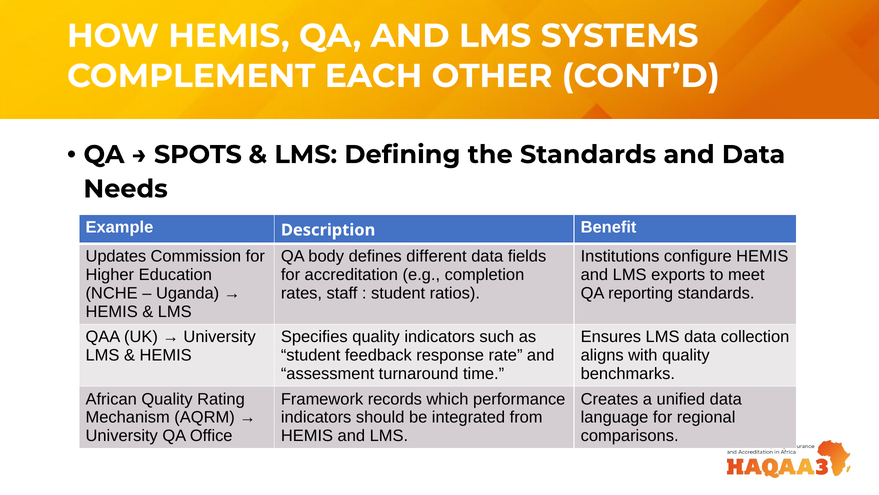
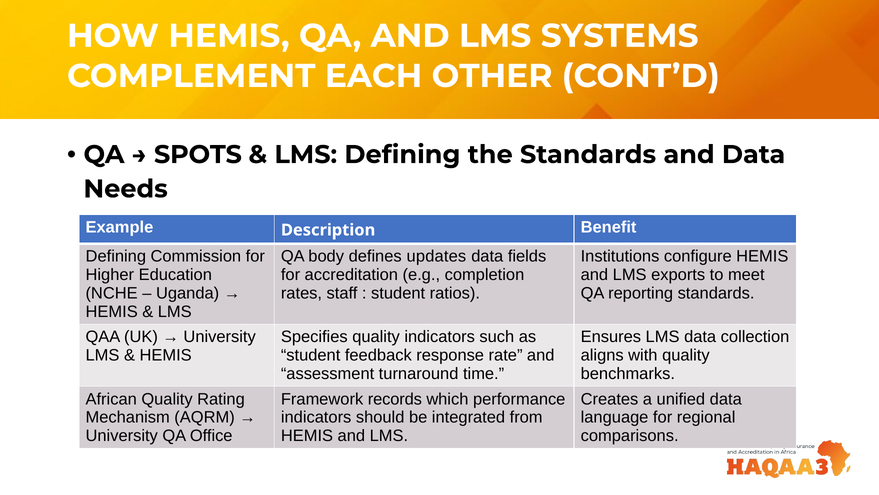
Updates at (116, 256): Updates -> Defining
different: different -> updates
